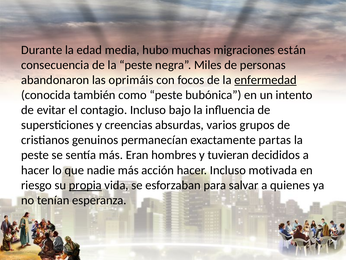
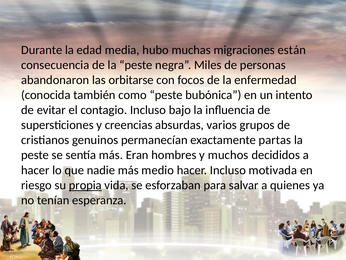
oprimáis: oprimáis -> orbitarse
enfermedad underline: present -> none
tuvieran: tuvieran -> muchos
acción: acción -> medio
